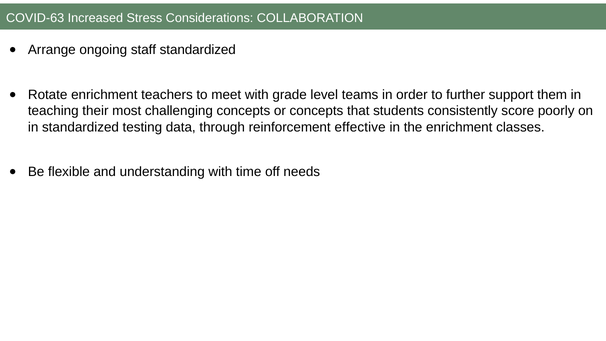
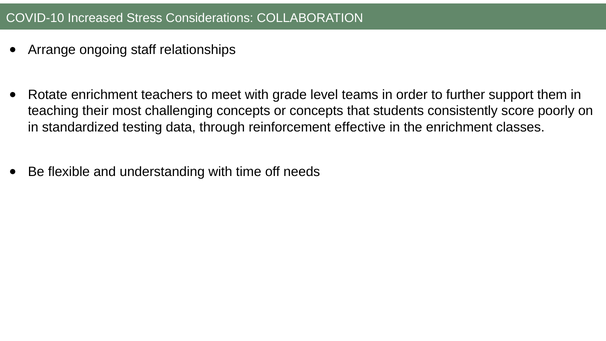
COVID-63: COVID-63 -> COVID-10
staff standardized: standardized -> relationships
